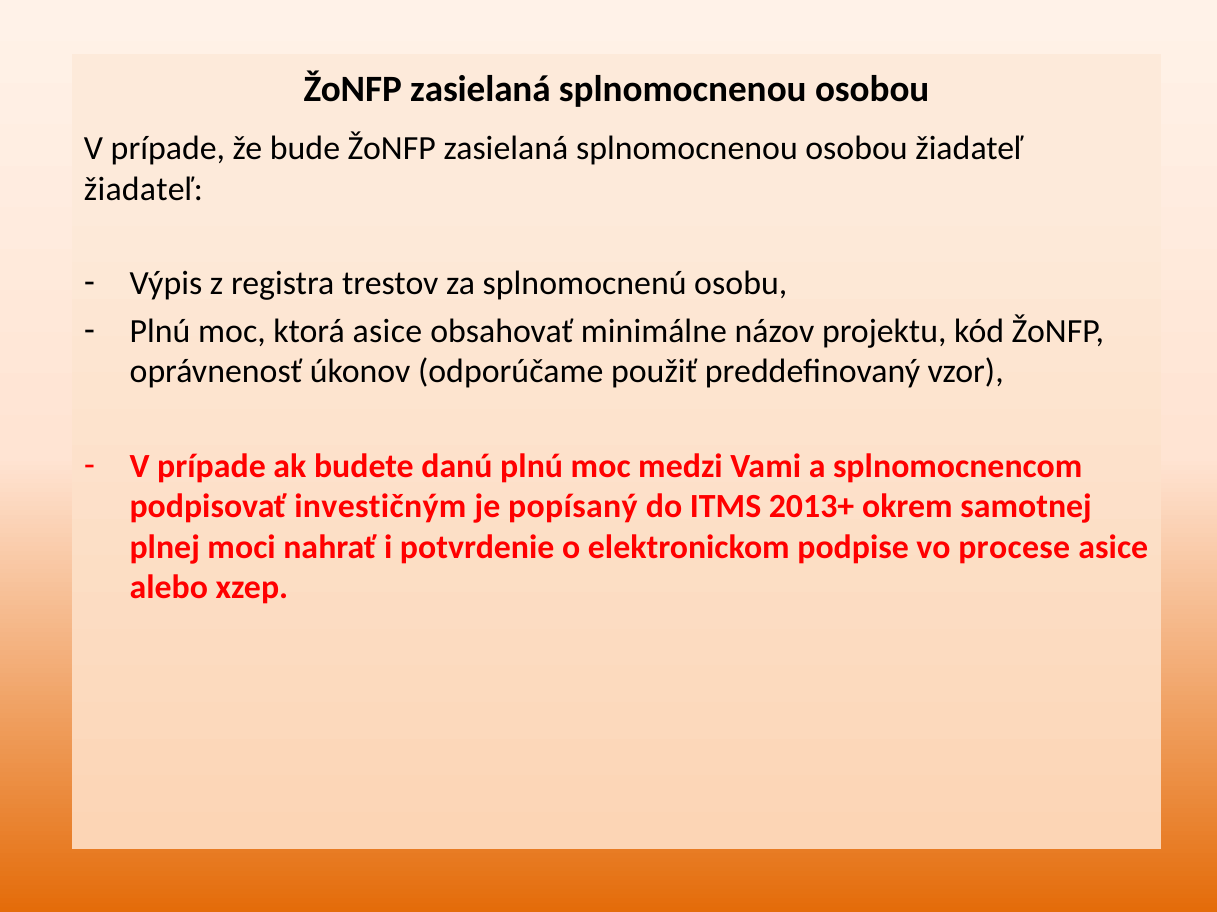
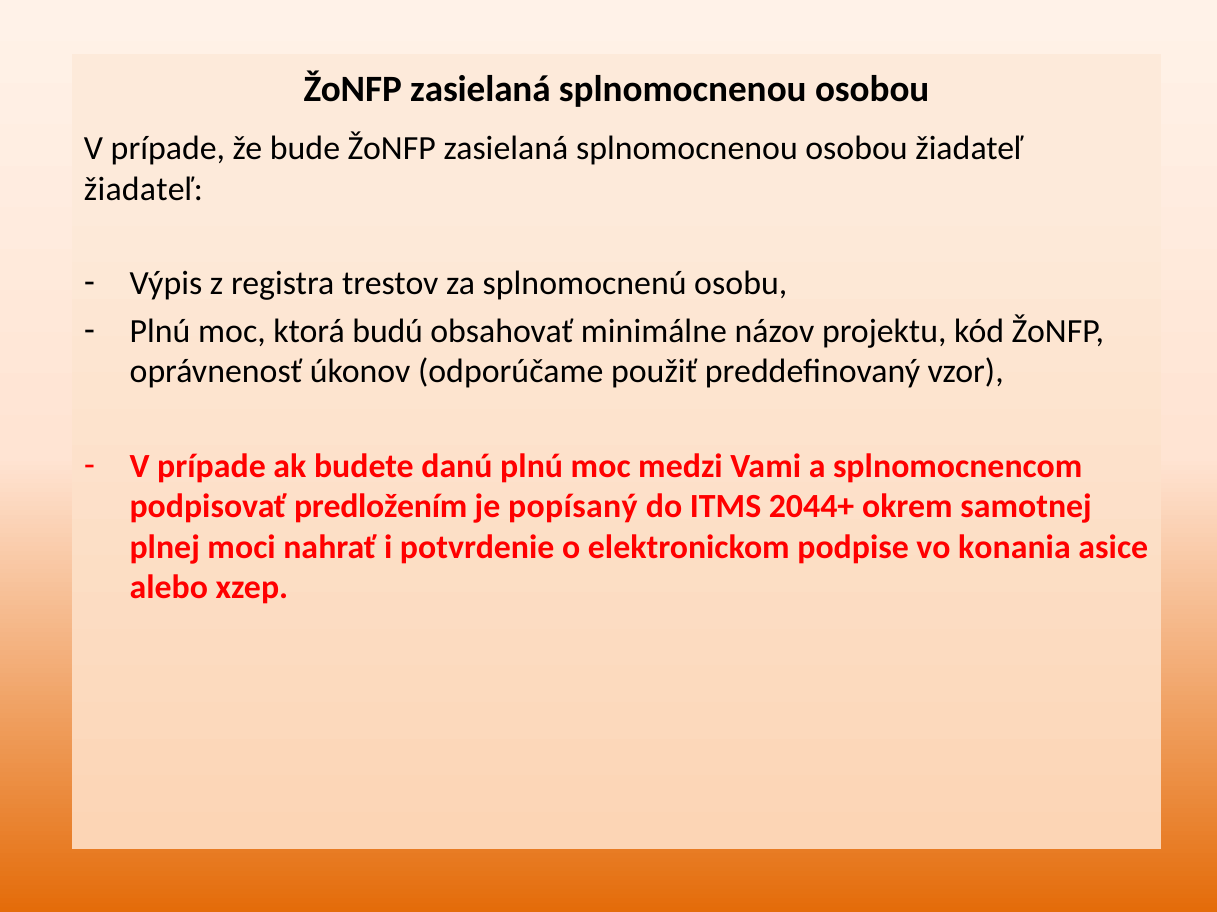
ktorá asice: asice -> budú
investičným: investičným -> predložením
2013+: 2013+ -> 2044+
procese: procese -> konania
